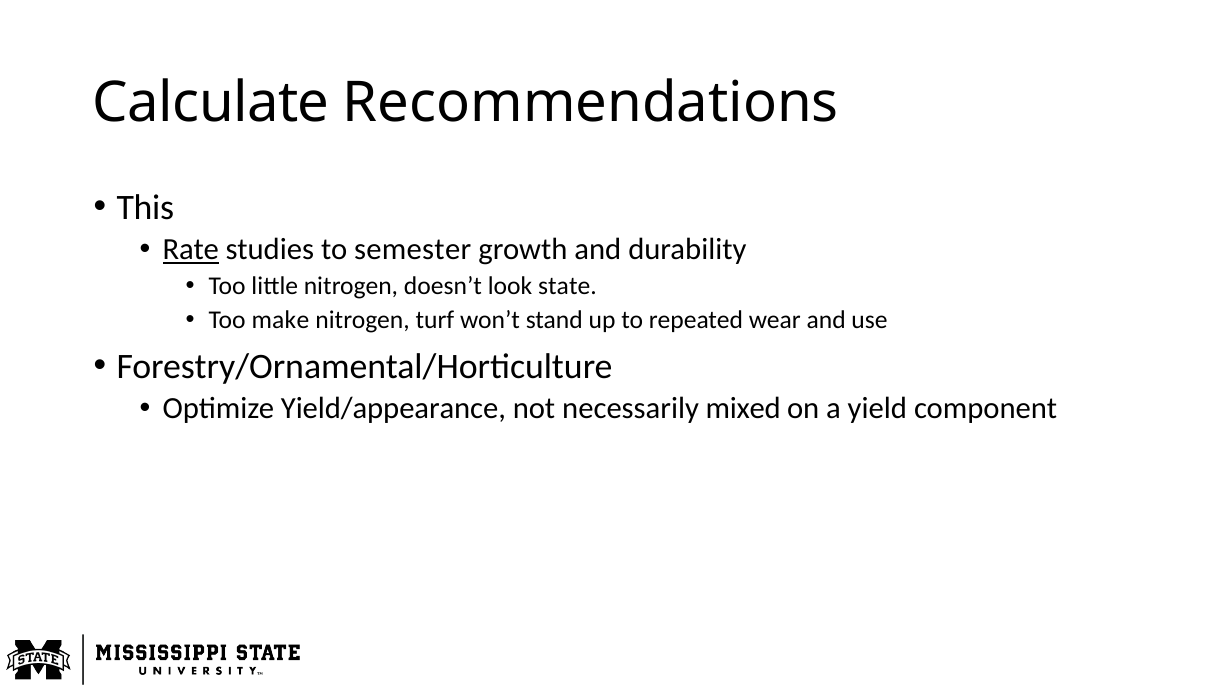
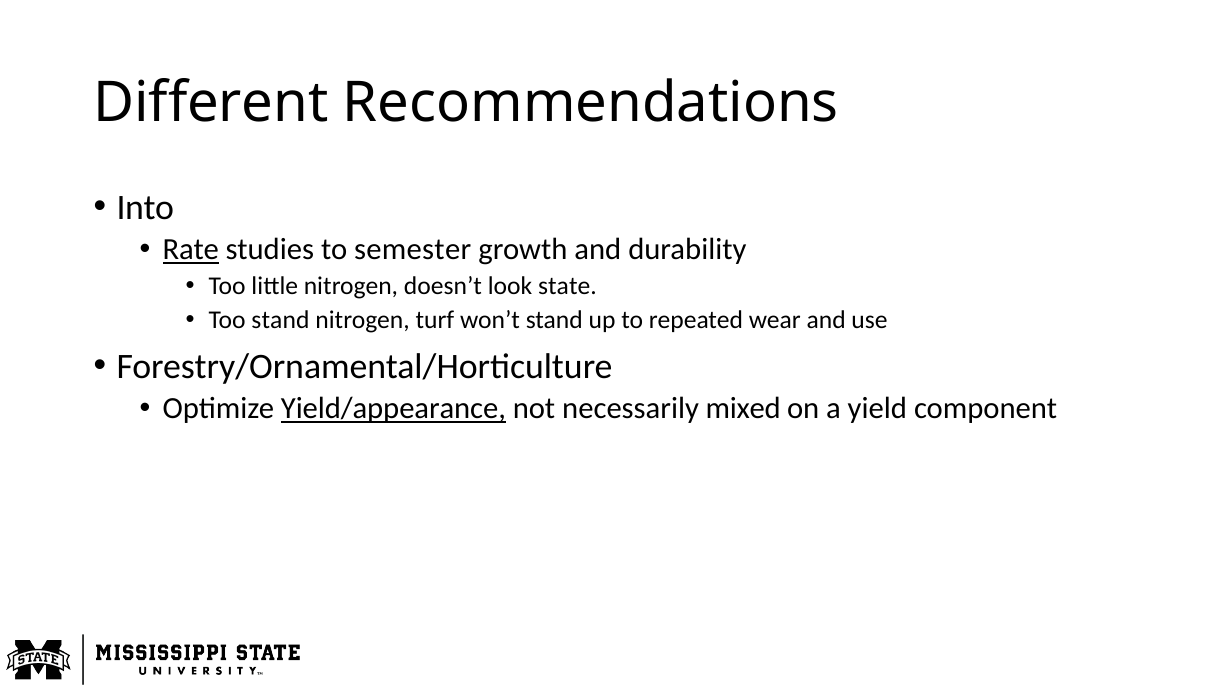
Calculate: Calculate -> Different
This: This -> Into
Too make: make -> stand
Yield/appearance underline: none -> present
